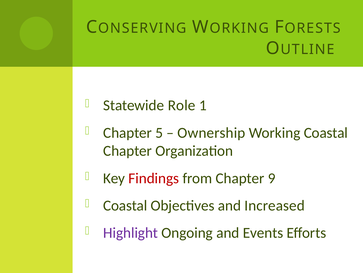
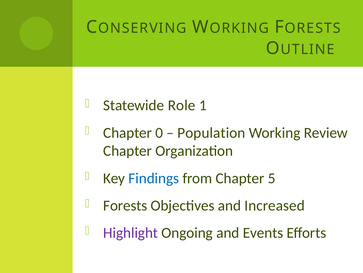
5: 5 -> 0
Ownership: Ownership -> Population
Working Coastal: Coastal -> Review
Findings colour: red -> blue
9: 9 -> 5
Coastal at (125, 205): Coastal -> Forests
